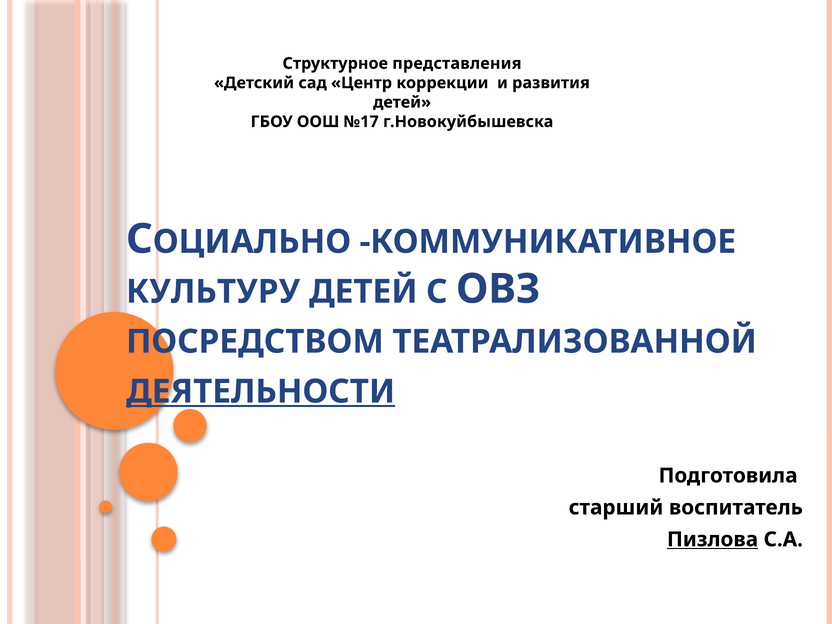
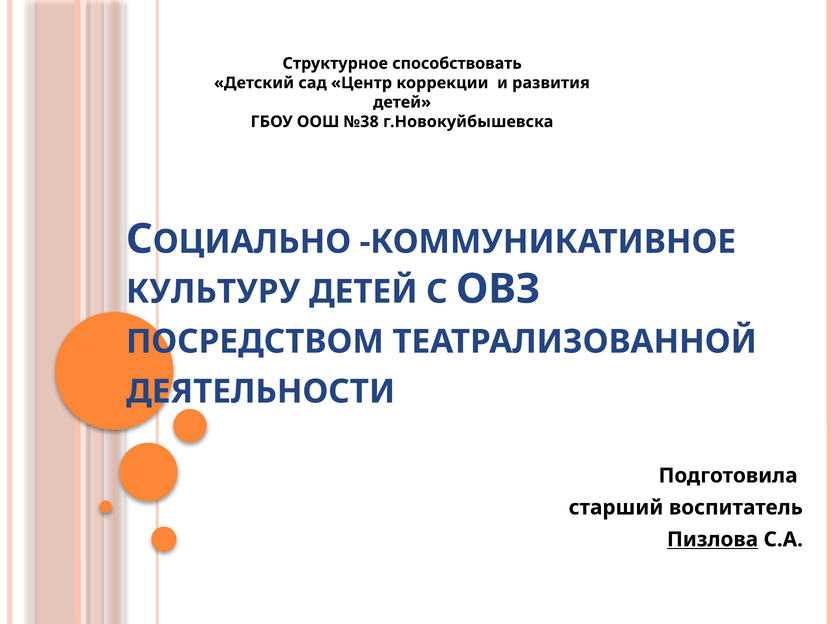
представления: представления -> способствовать
№17: №17 -> №38
ДЕЯТЕЛЬНОСТИ underline: present -> none
